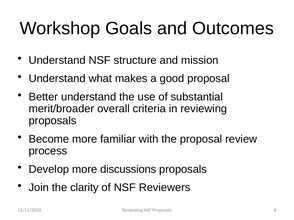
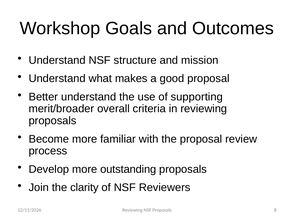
substantial: substantial -> supporting
discussions: discussions -> outstanding
